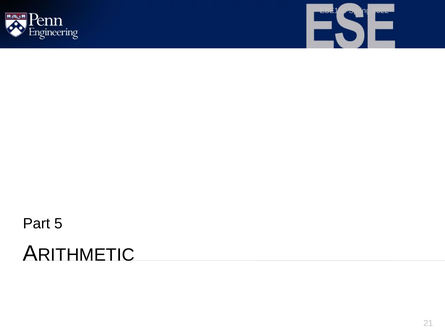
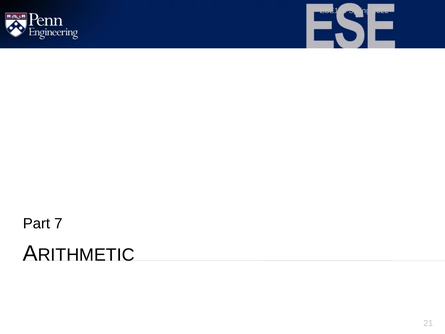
5: 5 -> 7
